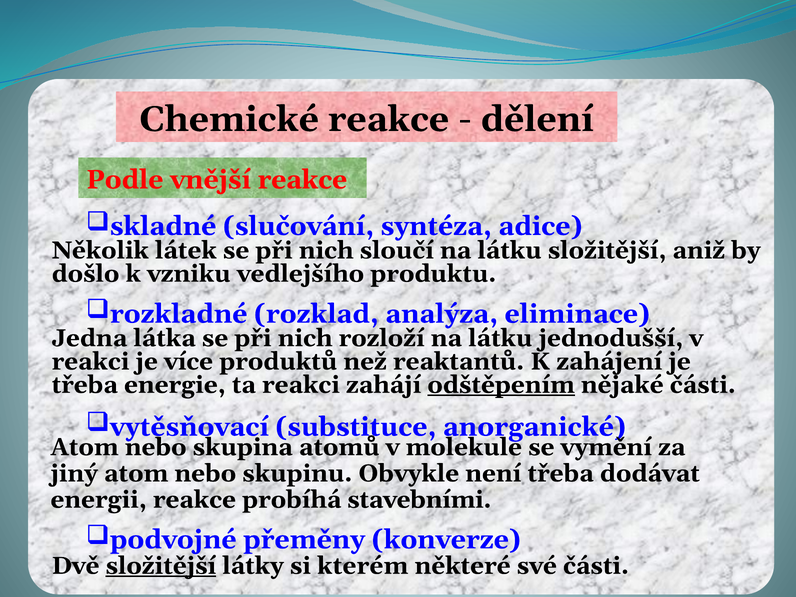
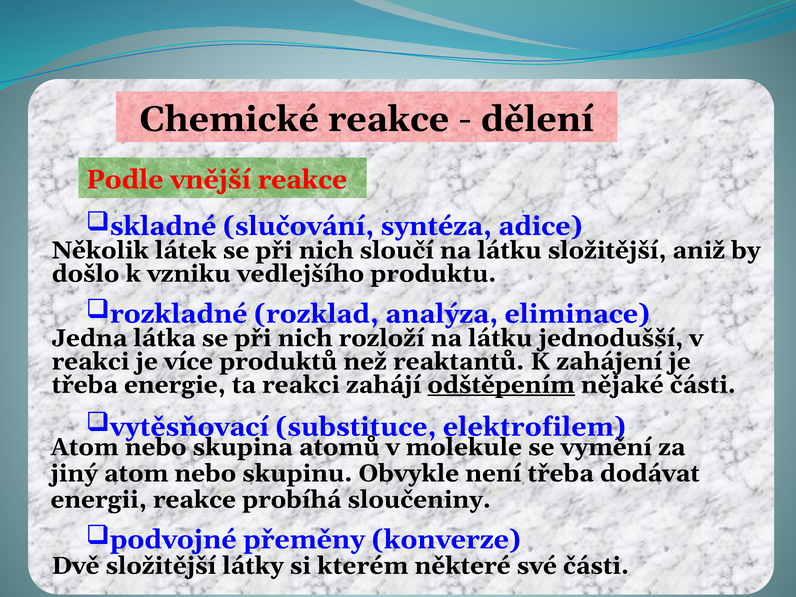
anorganické: anorganické -> elektrofilem
stavebními: stavebními -> sloučeniny
složitější at (161, 566) underline: present -> none
